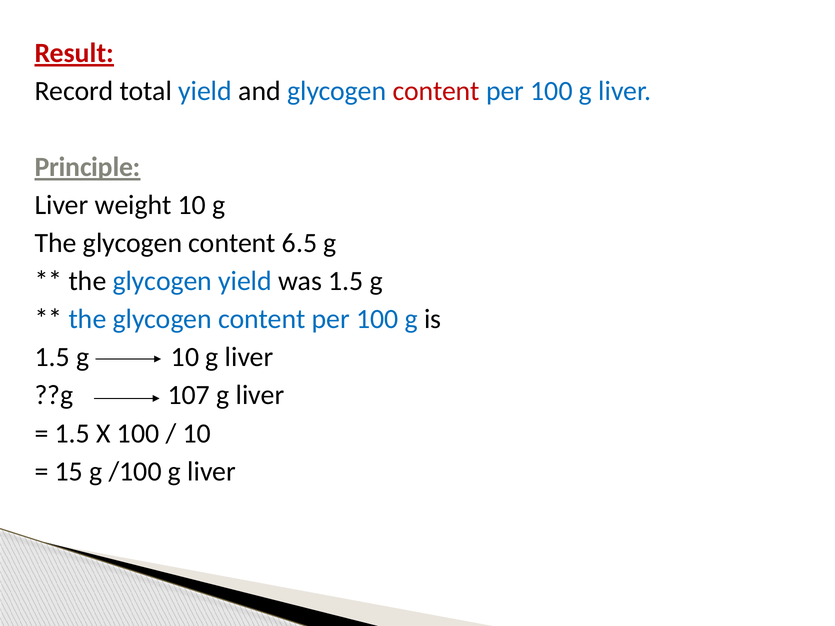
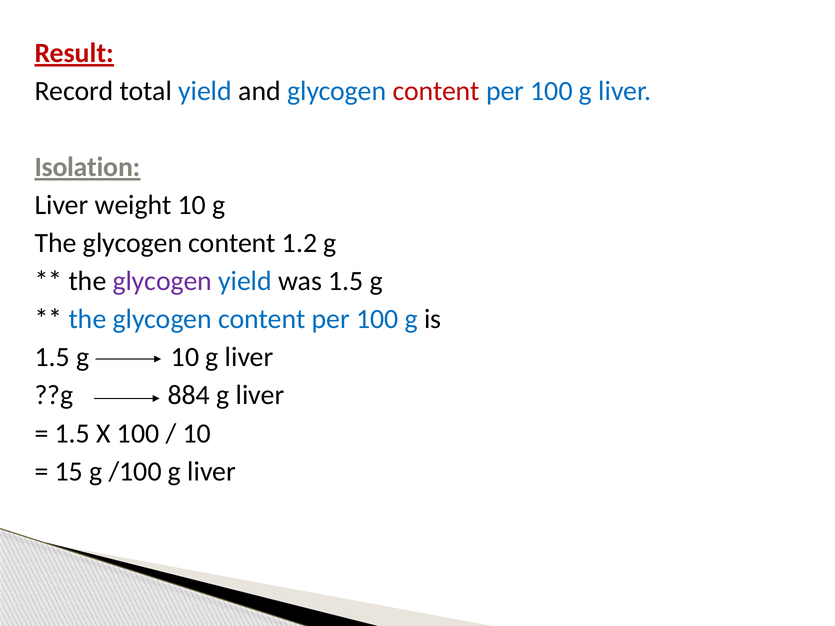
Principle: Principle -> Isolation
6.5: 6.5 -> 1.2
glycogen at (162, 281) colour: blue -> purple
107: 107 -> 884
